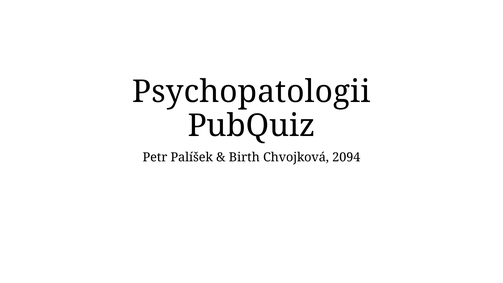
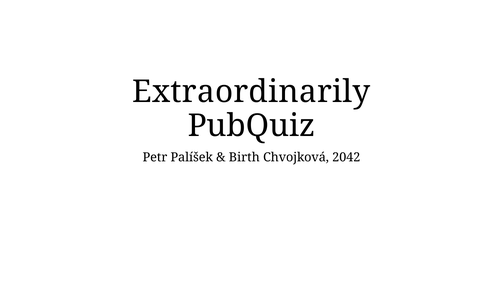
Psychopatologii: Psychopatologii -> Extraordinarily
2094: 2094 -> 2042
